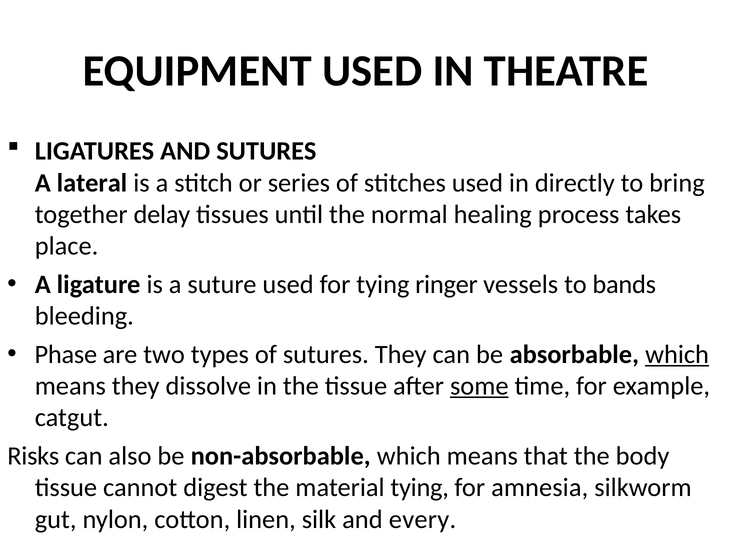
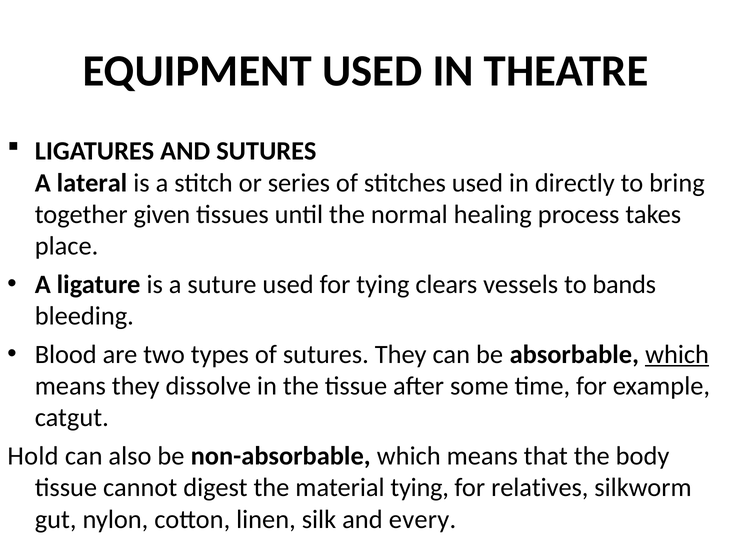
delay: delay -> given
ringer: ringer -> clears
Phase: Phase -> Blood
some underline: present -> none
Risks: Risks -> Hold
amnesia: amnesia -> relatives
